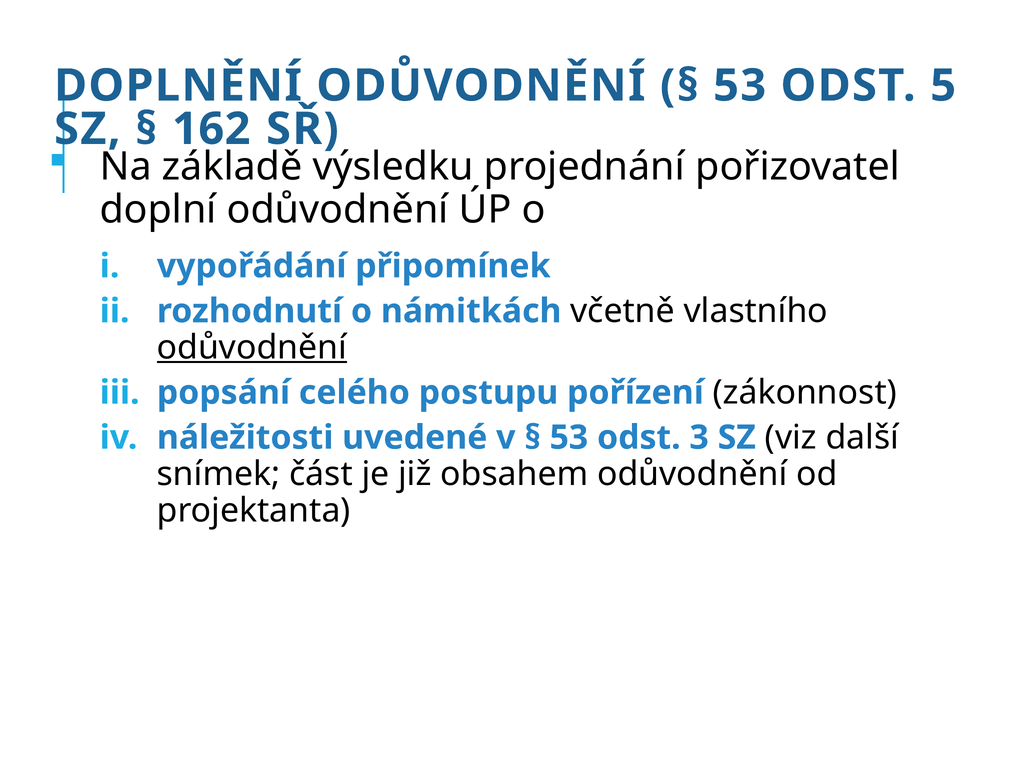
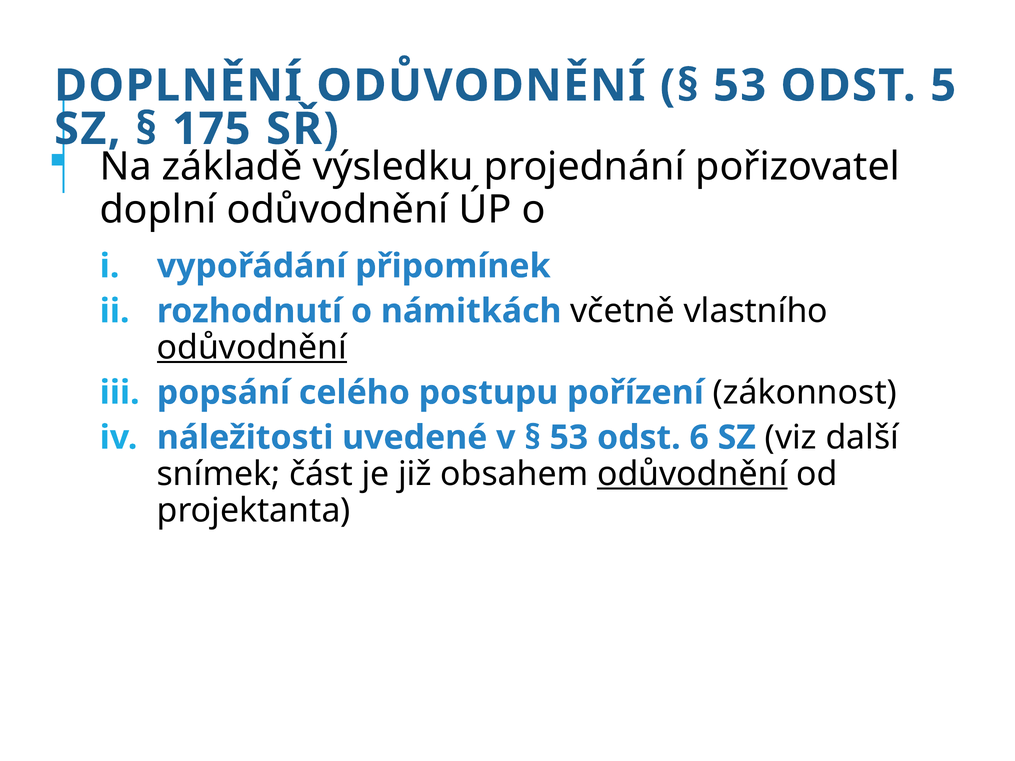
162: 162 -> 175
3: 3 -> 6
odůvodnění at (692, 474) underline: none -> present
